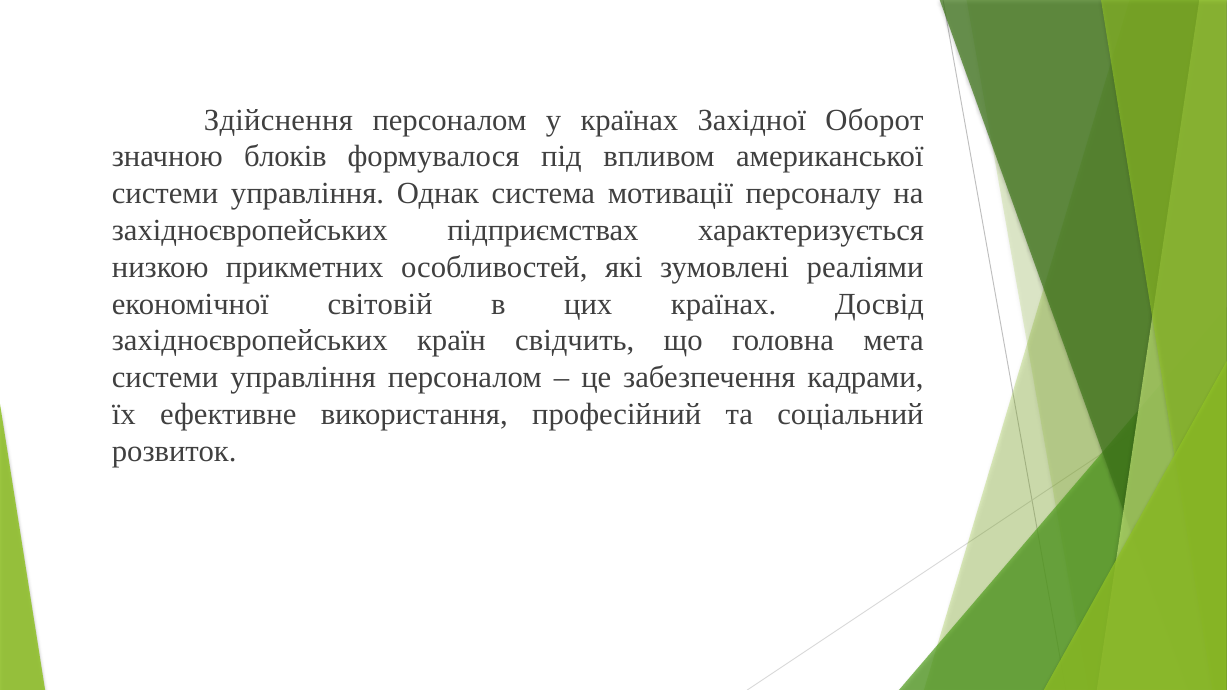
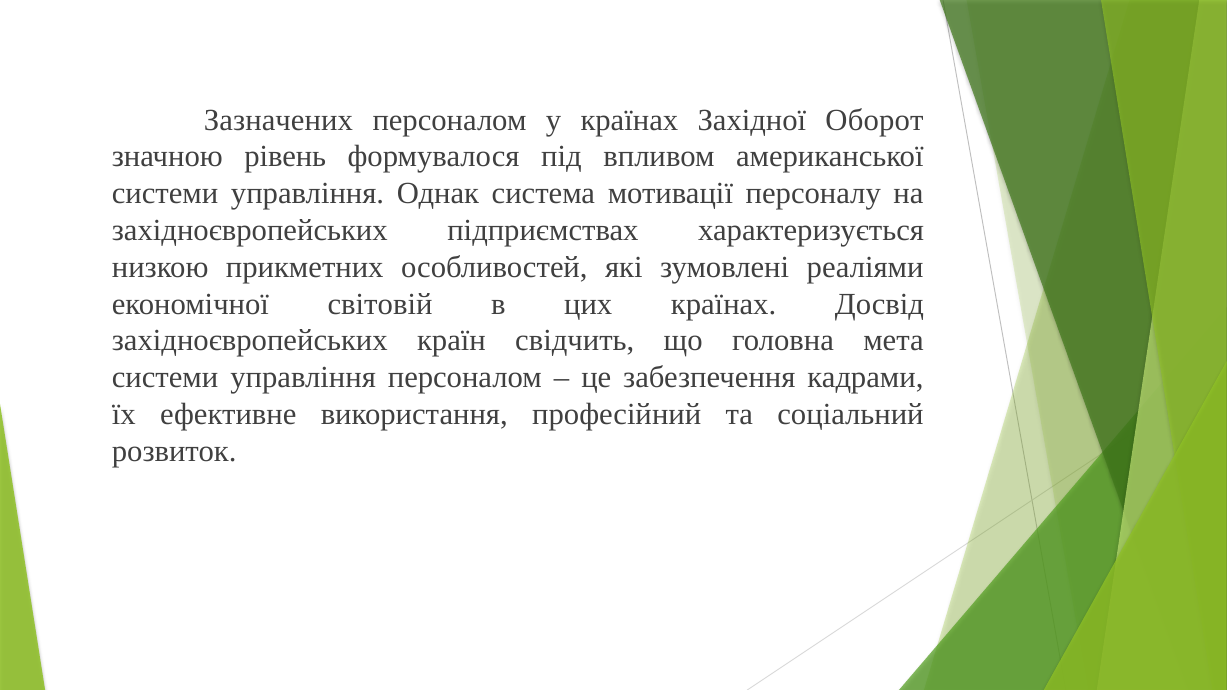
Здійснення: Здійснення -> Зазначених
блоків: блоків -> рівень
